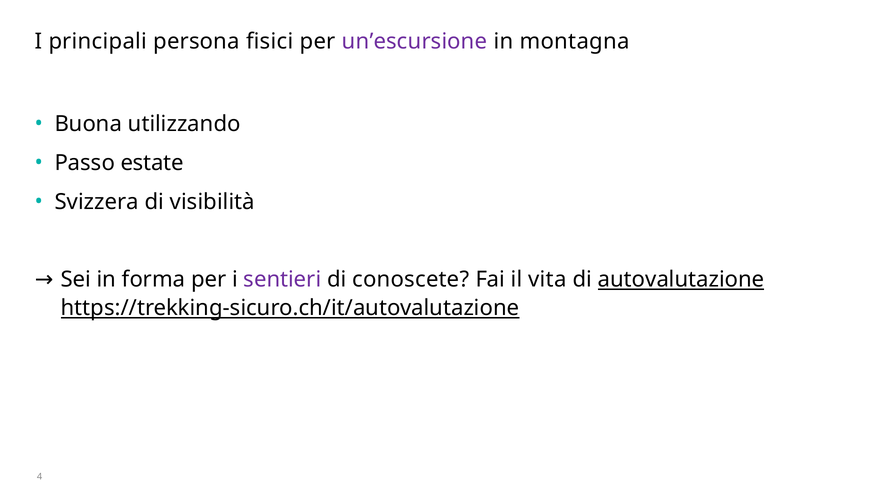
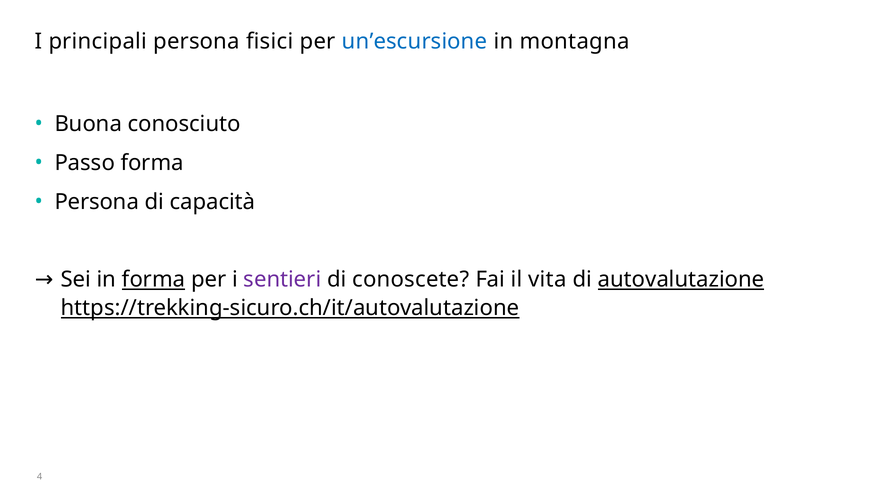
un’escursione colour: purple -> blue
utilizzando: utilizzando -> conosciuto
Passo estate: estate -> forma
Svizzera at (97, 202): Svizzera -> Persona
visibilità: visibilità -> capacità
forma at (154, 280) underline: none -> present
